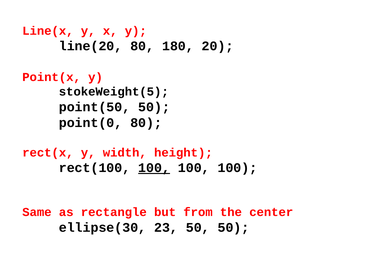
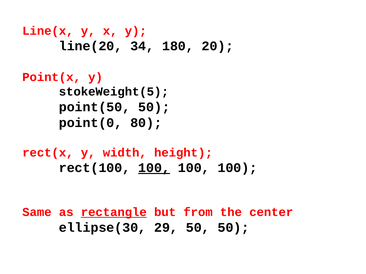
line(20 80: 80 -> 34
rectangle underline: none -> present
23: 23 -> 29
